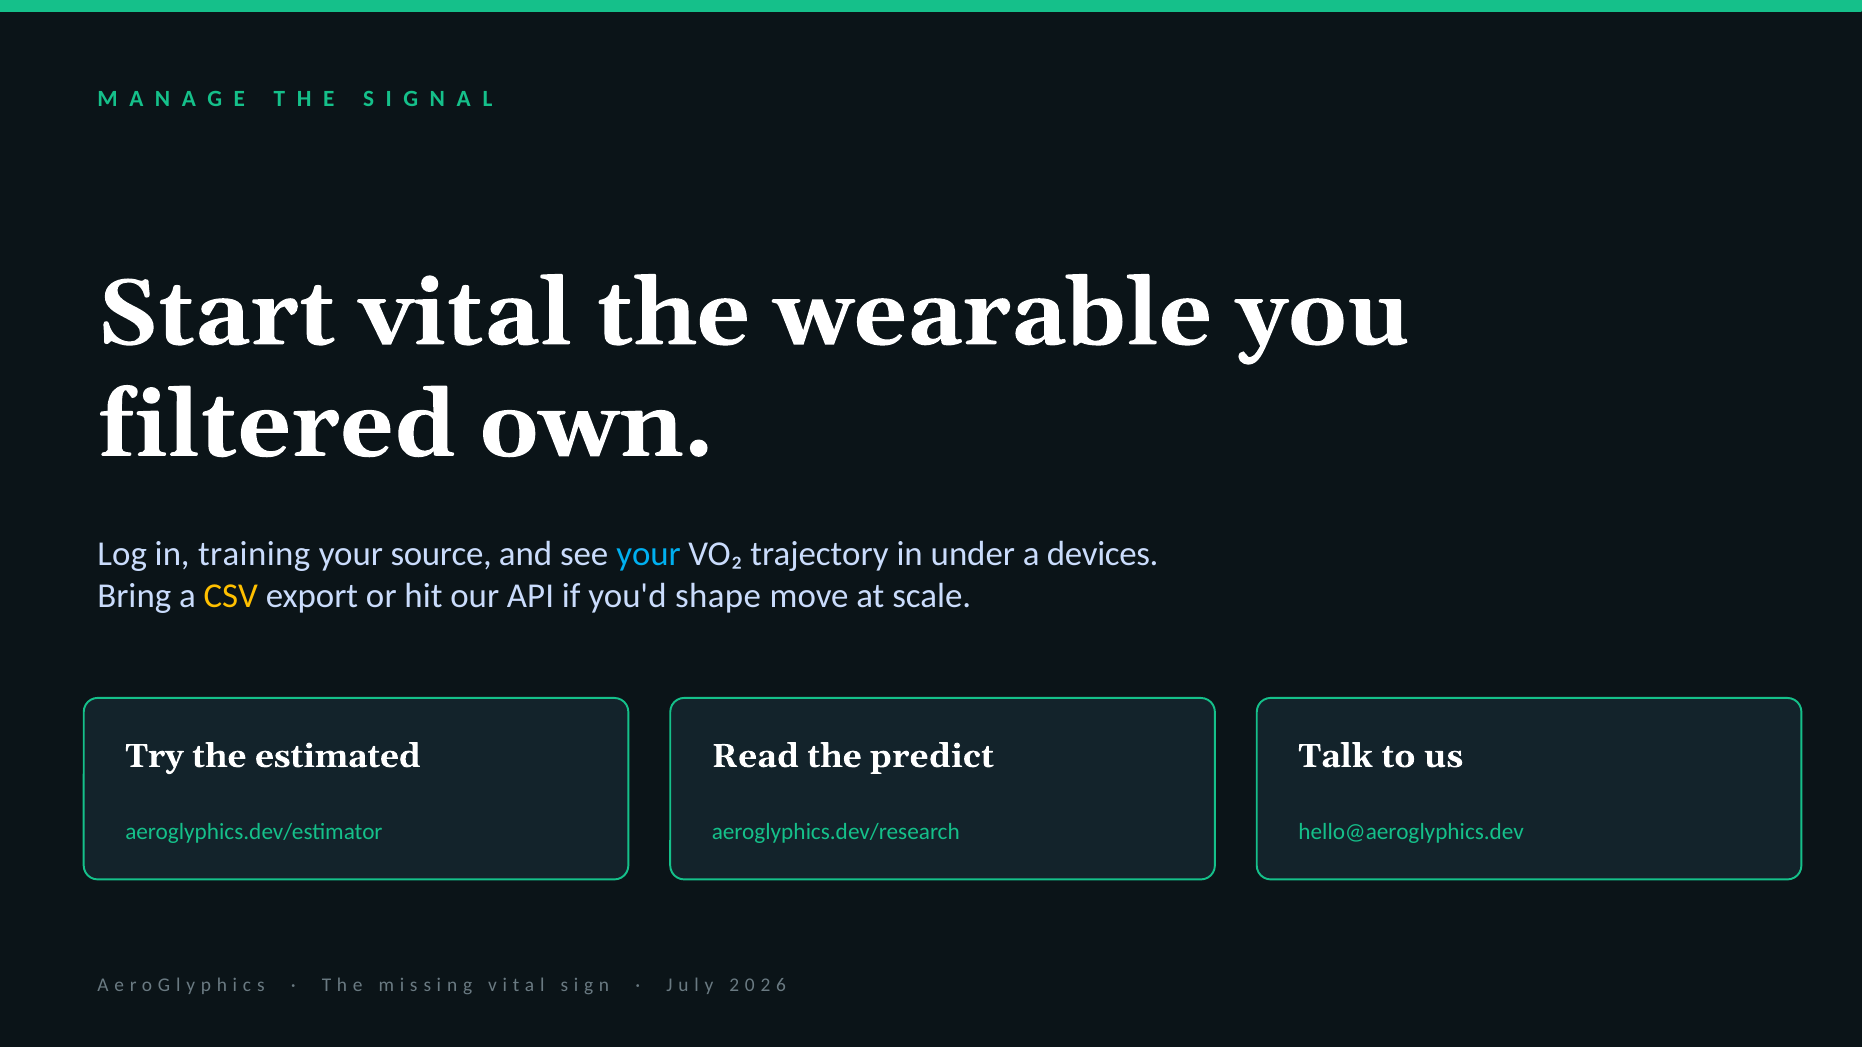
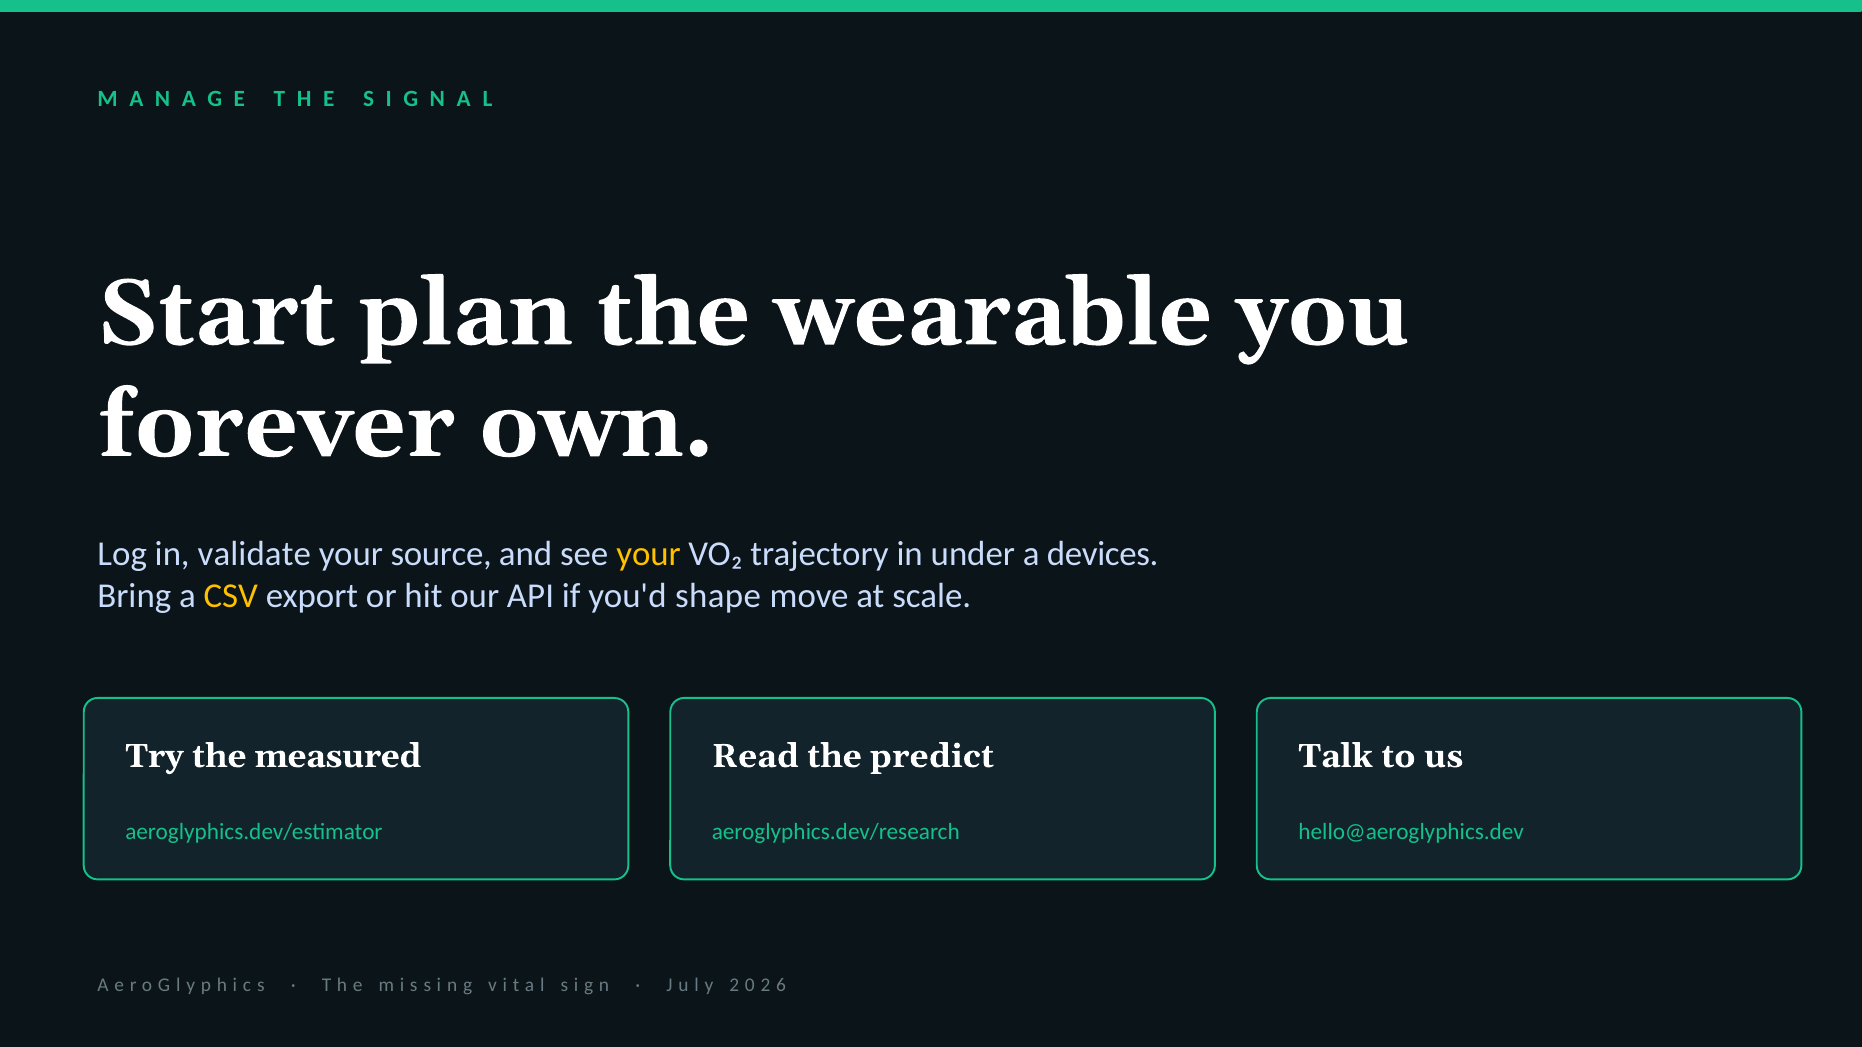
vital: vital -> plan
filtered: filtered -> forever
training: training -> validate
your at (649, 554) colour: light blue -> yellow
estimated: estimated -> measured
